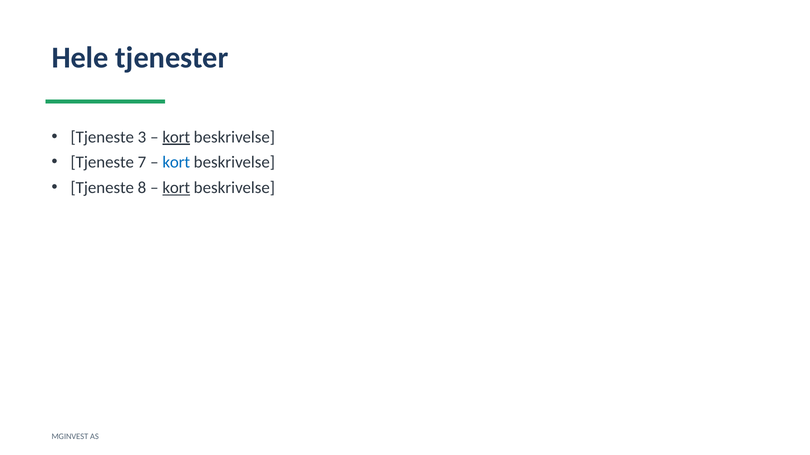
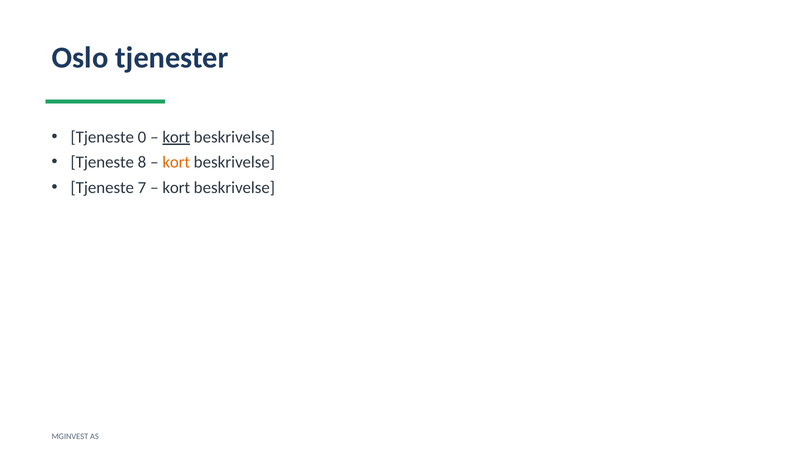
Hele: Hele -> Oslo
3: 3 -> 0
7: 7 -> 8
kort at (176, 163) colour: blue -> orange
8: 8 -> 7
kort at (176, 188) underline: present -> none
